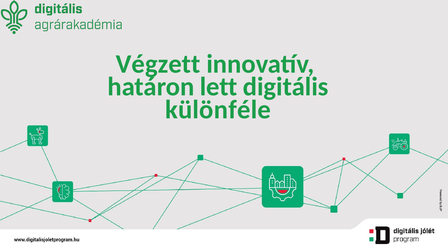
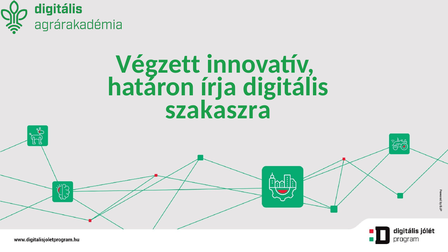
lett: lett -> írja
különféle: különféle -> szakaszra
